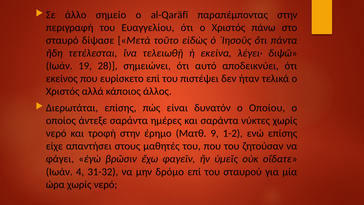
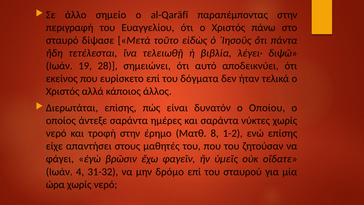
εκείνα: εκείνα -> βιβλία
πιστέψει: πιστέψει -> δόγματα
9: 9 -> 8
